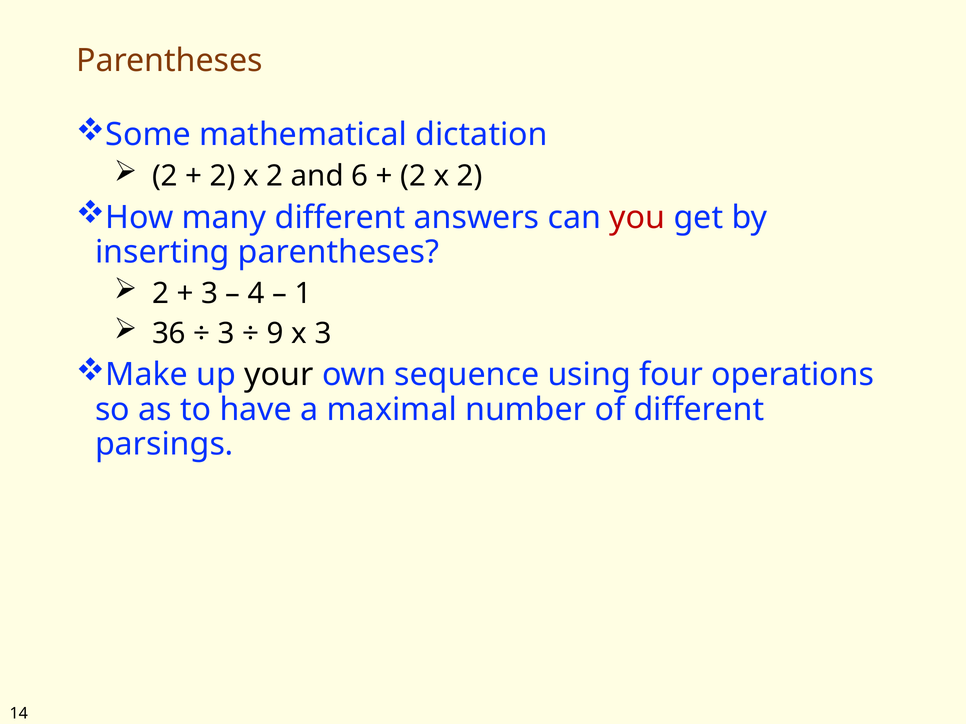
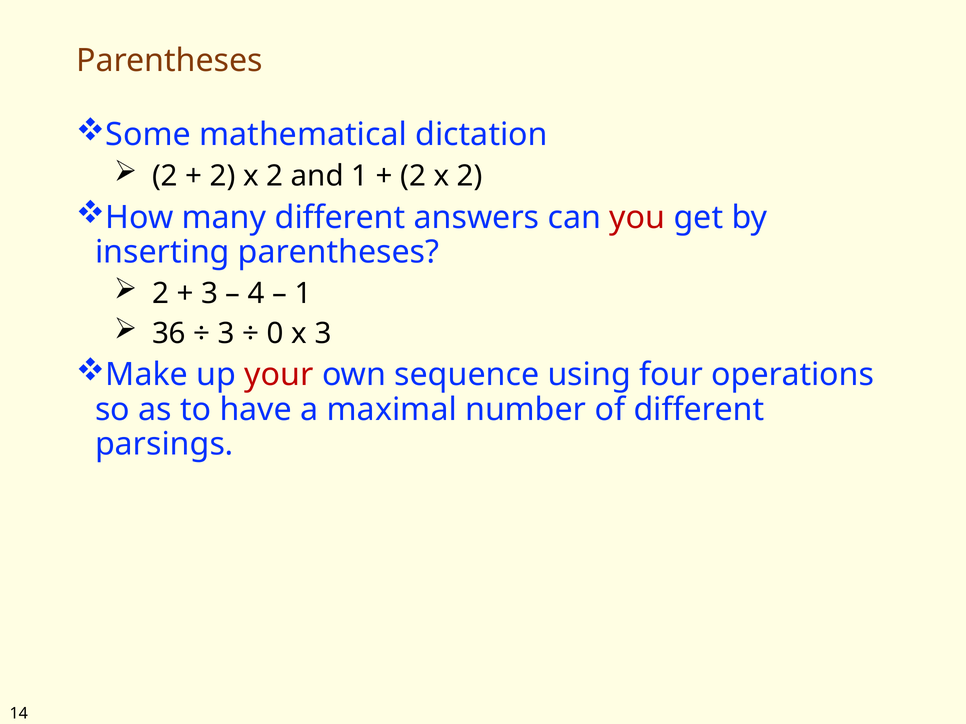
and 6: 6 -> 1
9: 9 -> 0
your colour: black -> red
